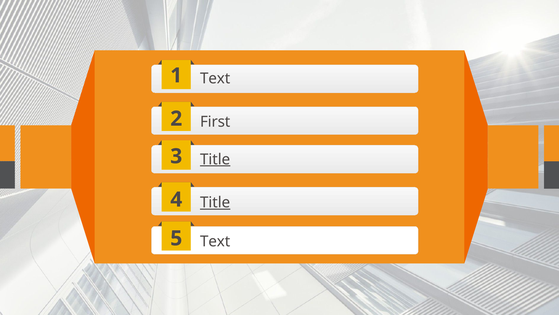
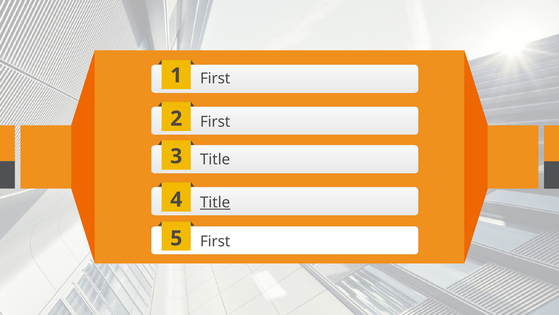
Text at (215, 78): Text -> First
Title at (215, 159) underline: present -> none
Text at (215, 241): Text -> First
